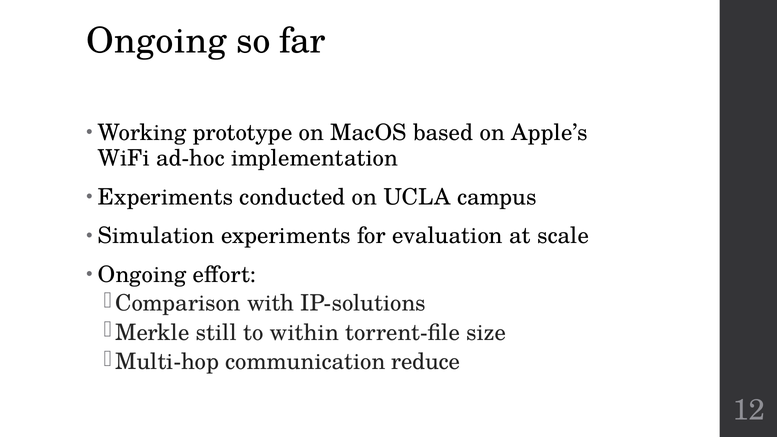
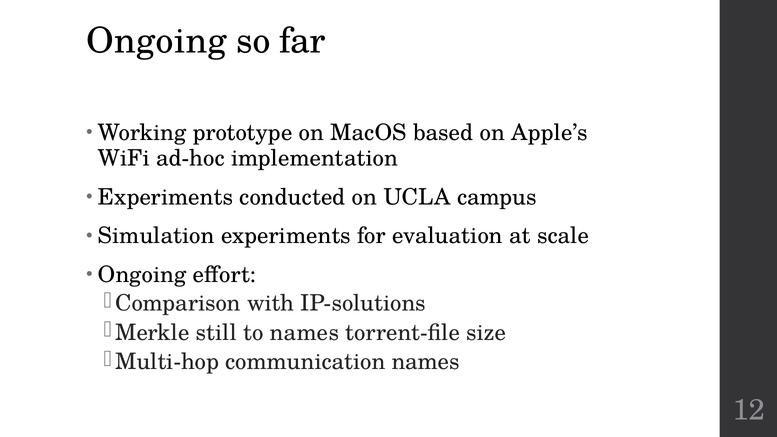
to within: within -> names
communication reduce: reduce -> names
